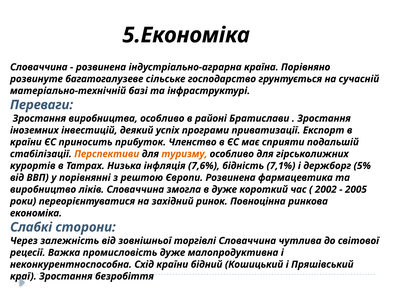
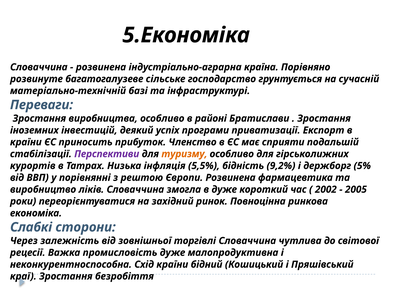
Перспективи colour: orange -> purple
7,6%: 7,6% -> 5,5%
7,1%: 7,1% -> 9,2%
